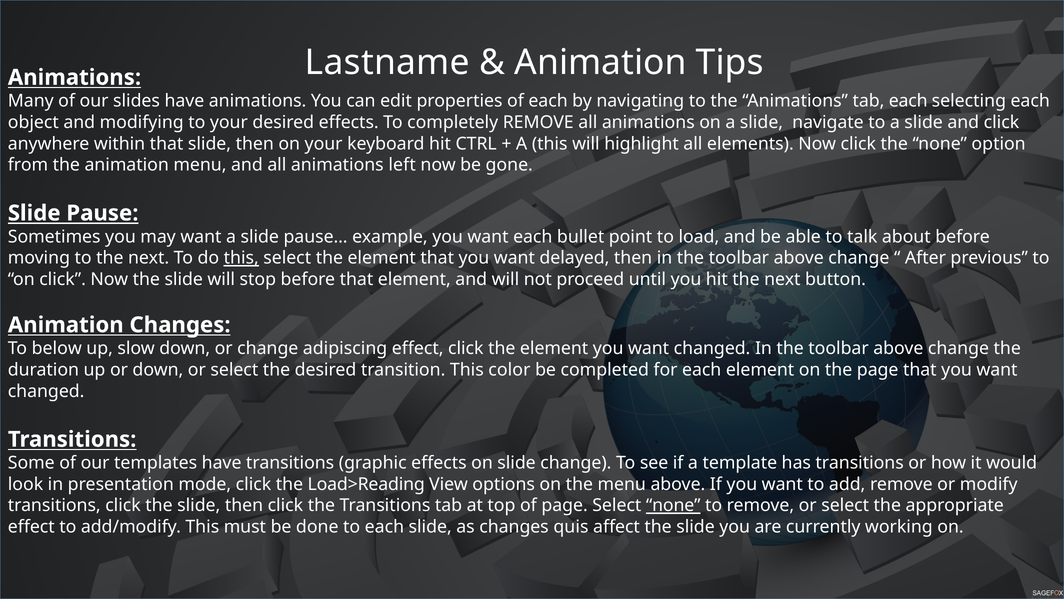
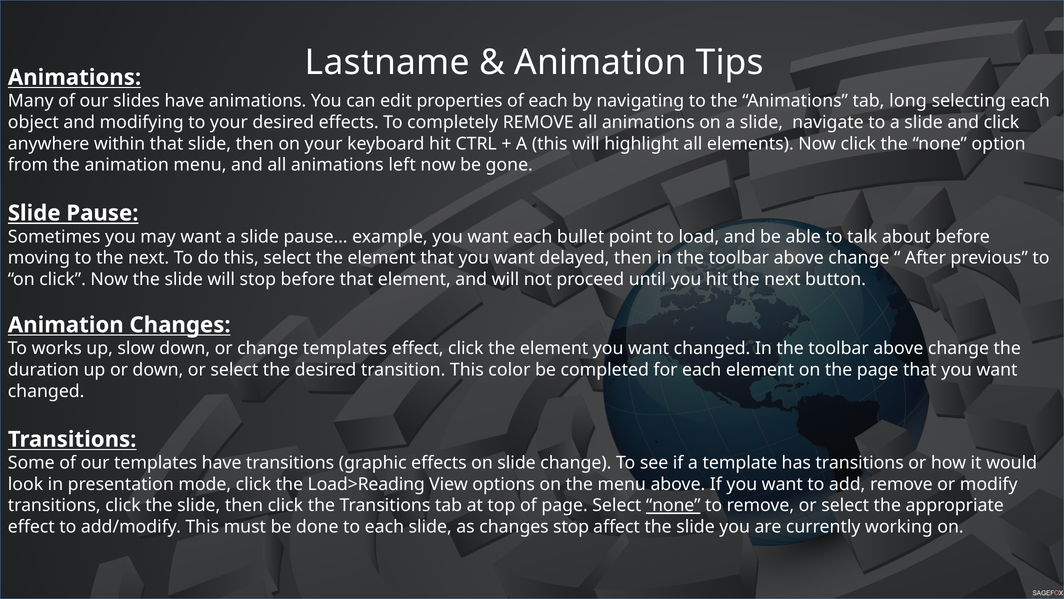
tab each: each -> long
this at (241, 258) underline: present -> none
below: below -> works
change adipiscing: adipiscing -> templates
changes quis: quis -> stop
